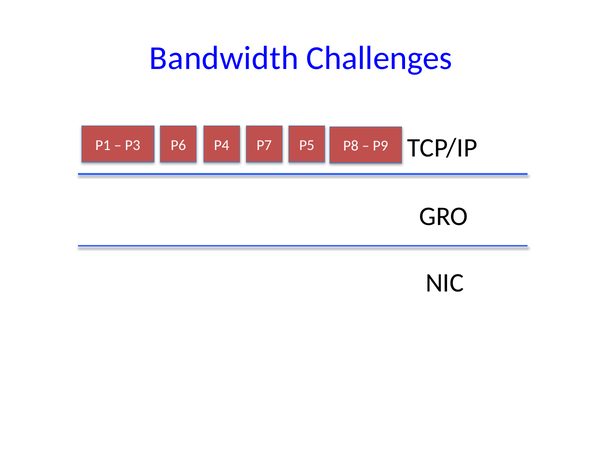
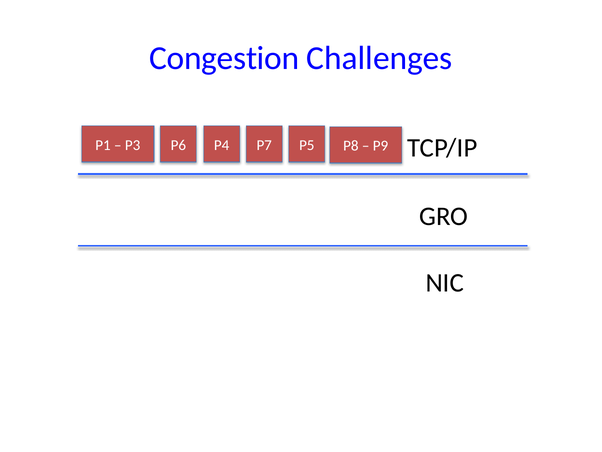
Bandwidth: Bandwidth -> Congestion
